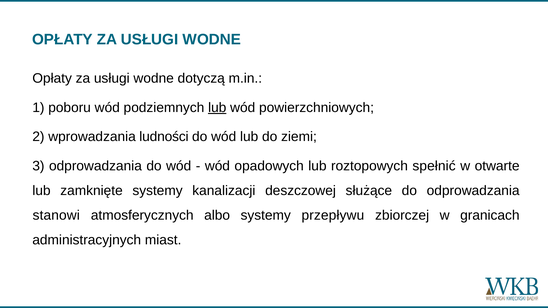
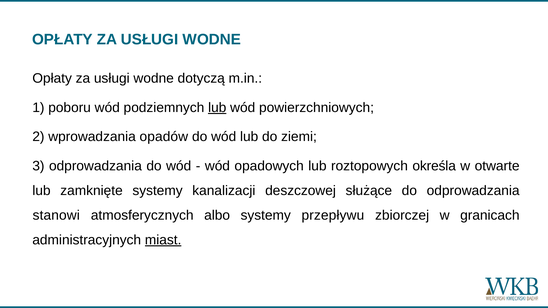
ludności: ludności -> opadów
spełnić: spełnić -> określa
miast underline: none -> present
